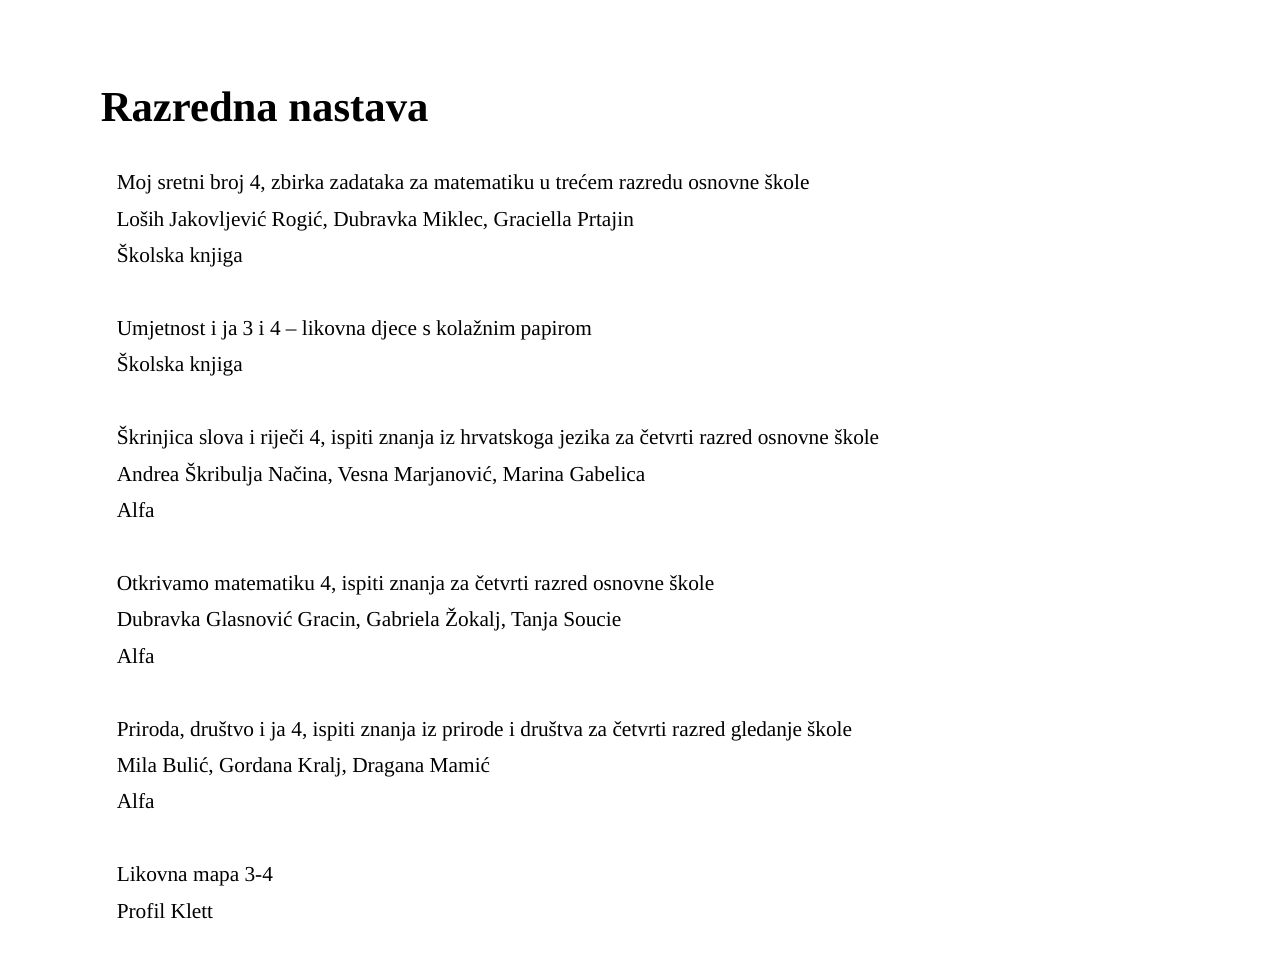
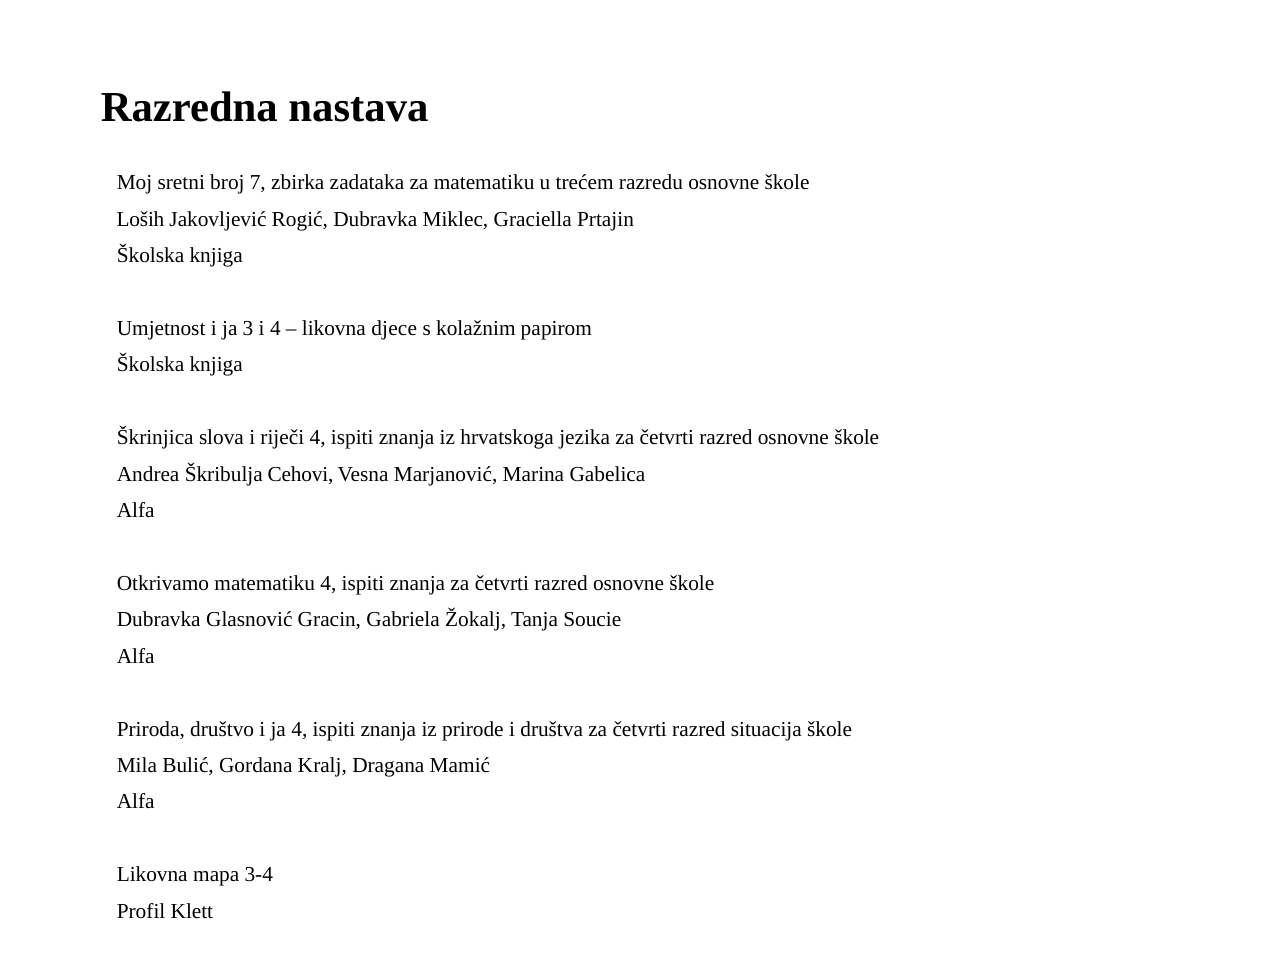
broj 4: 4 -> 7
Načina: Načina -> Cehovi
gledanje: gledanje -> situacija
